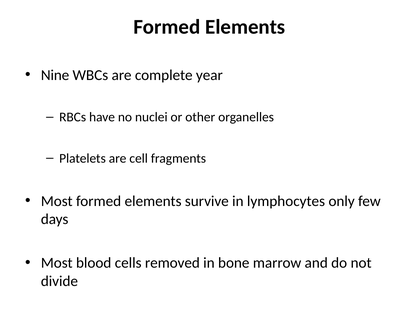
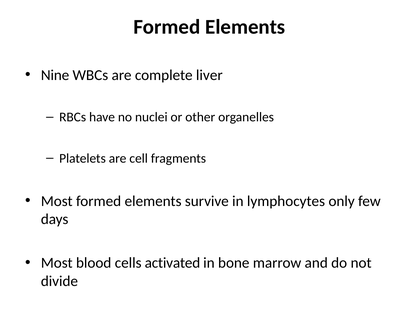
year: year -> liver
removed: removed -> activated
